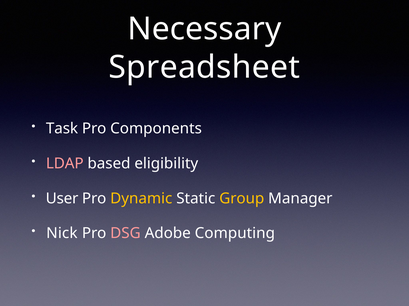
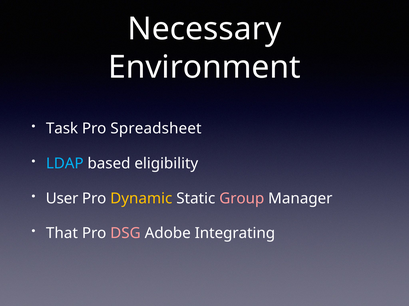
Spreadsheet: Spreadsheet -> Environment
Components: Components -> Spreadsheet
LDAP colour: pink -> light blue
Group colour: yellow -> pink
Nick: Nick -> That
Computing: Computing -> Integrating
